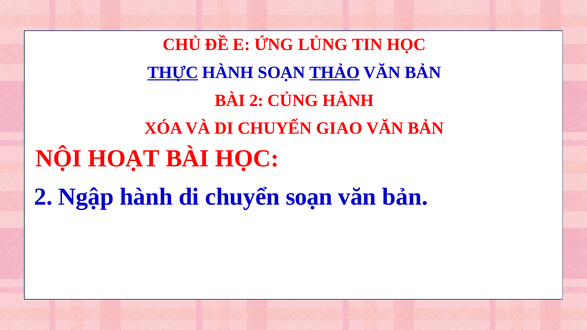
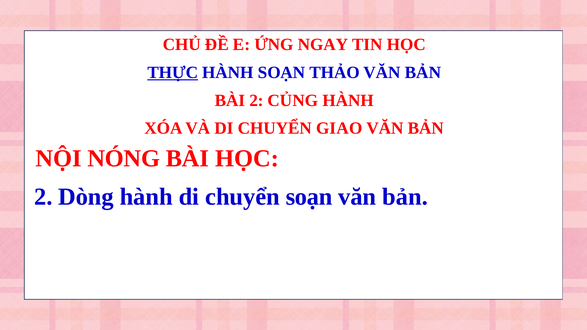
LỦNG: LỦNG -> NGAY
THẢO underline: present -> none
HOẠT: HOẠT -> NÓNG
Ngập: Ngập -> Dòng
